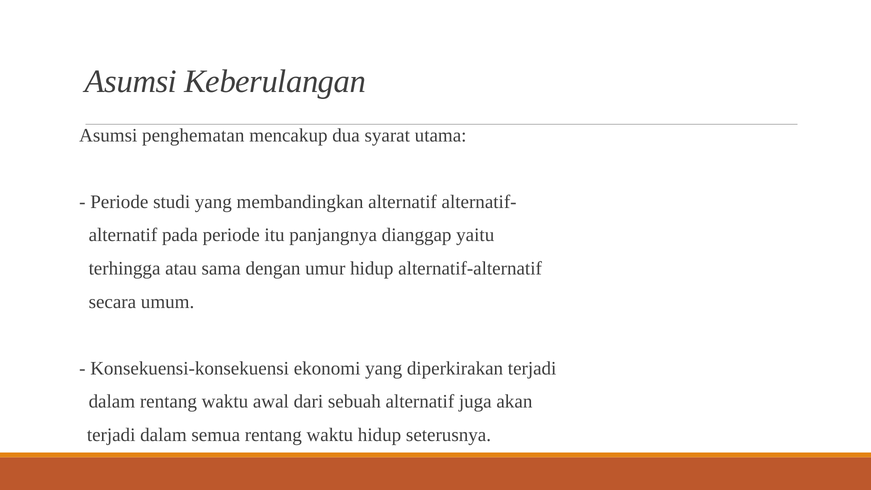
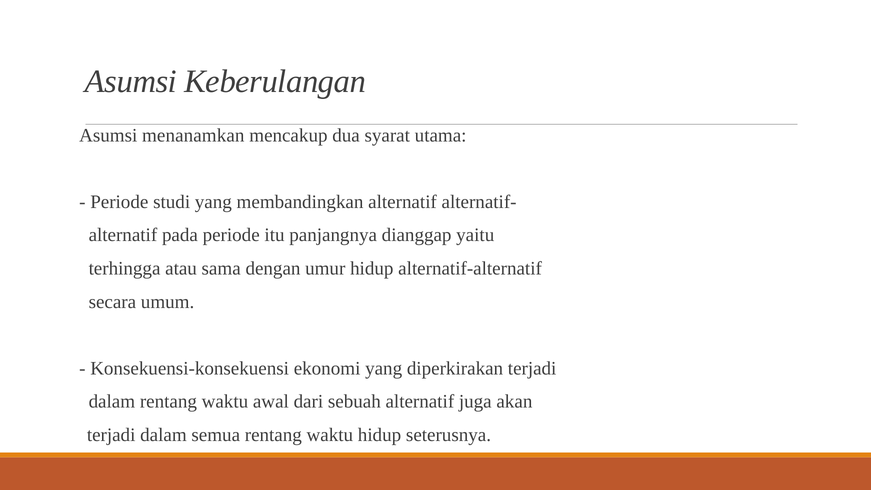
penghematan: penghematan -> menanamkan
